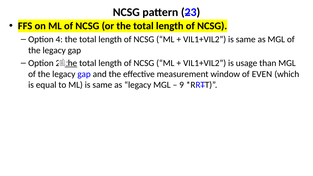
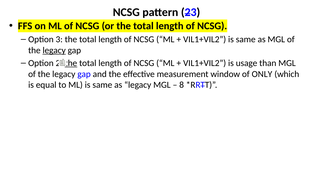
4: 4 -> 3
legacy at (54, 50) underline: none -> present
EVEN: EVEN -> ONLY
9: 9 -> 8
